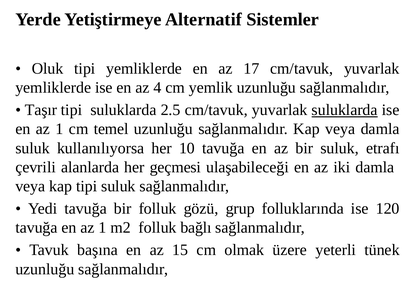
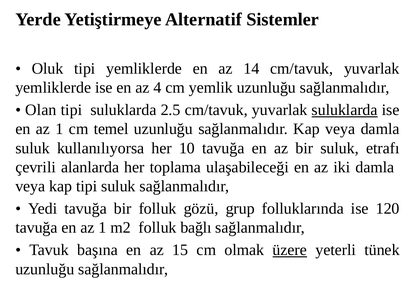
17: 17 -> 14
Taşır: Taşır -> Olan
geçmesi: geçmesi -> toplama
üzere underline: none -> present
